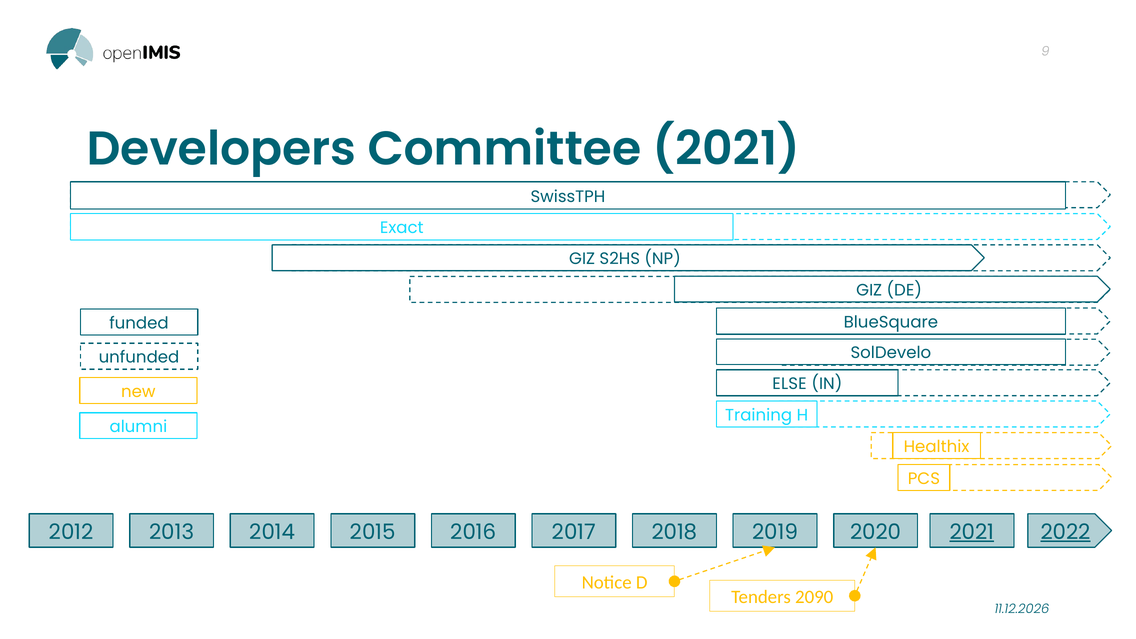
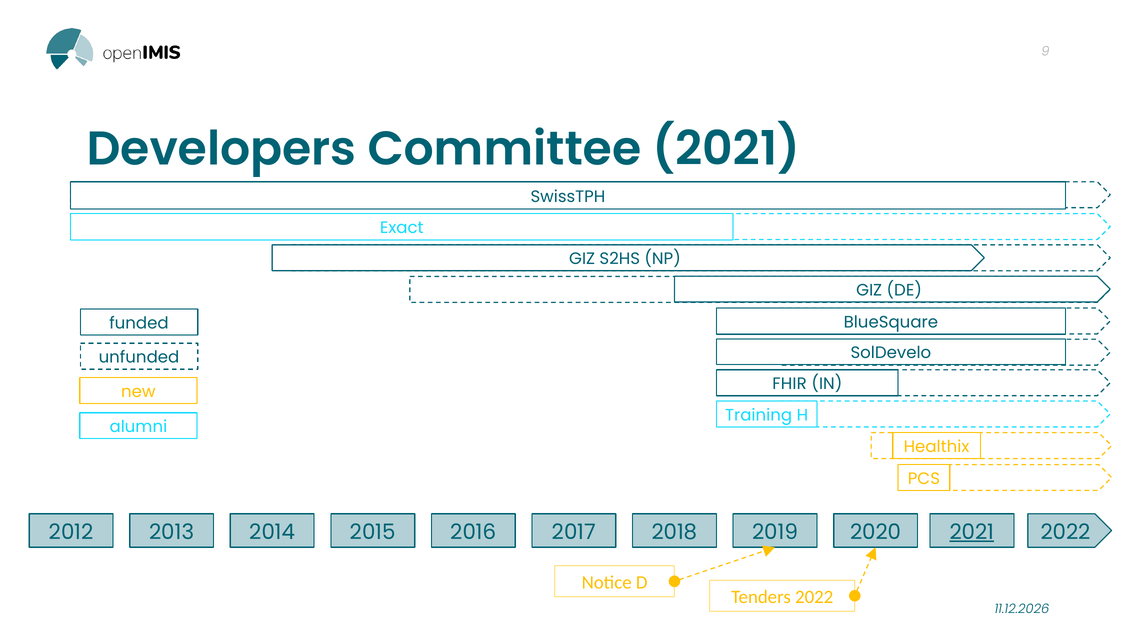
ELSE: ELSE -> FHIR
2022 at (1066, 532) underline: present -> none
Tenders 2090: 2090 -> 2022
